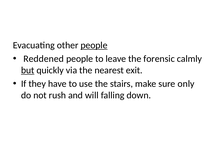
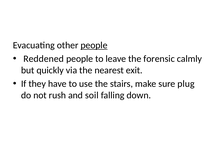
but underline: present -> none
only: only -> plug
will: will -> soil
